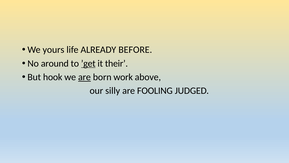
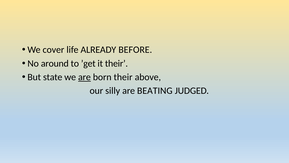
yours: yours -> cover
’get underline: present -> none
hook: hook -> state
born work: work -> their
FOOLING: FOOLING -> BEATING
